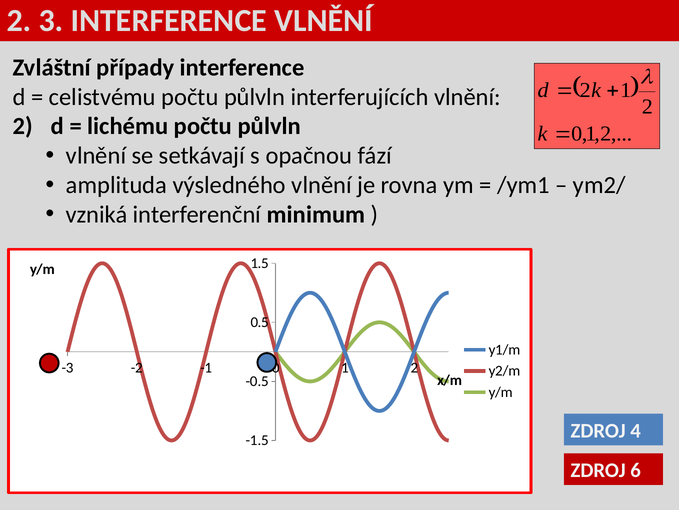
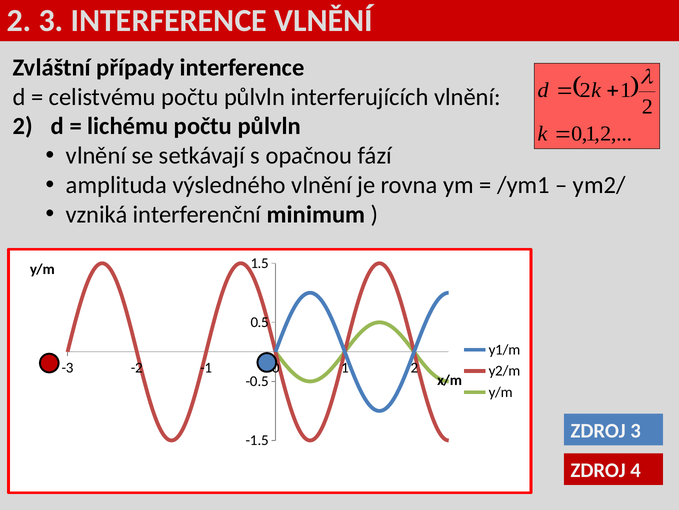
ZDROJ 4: 4 -> 3
6: 6 -> 4
